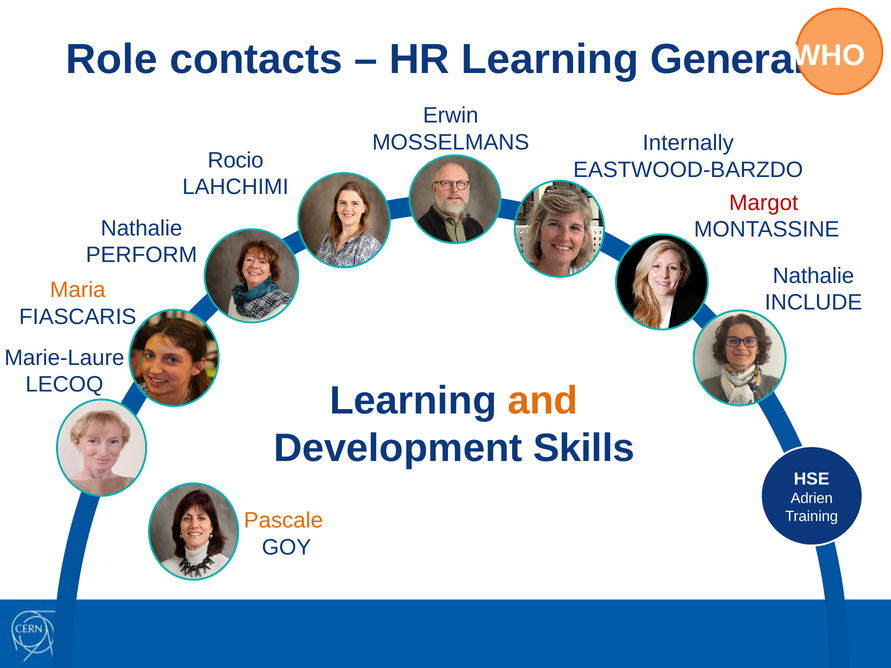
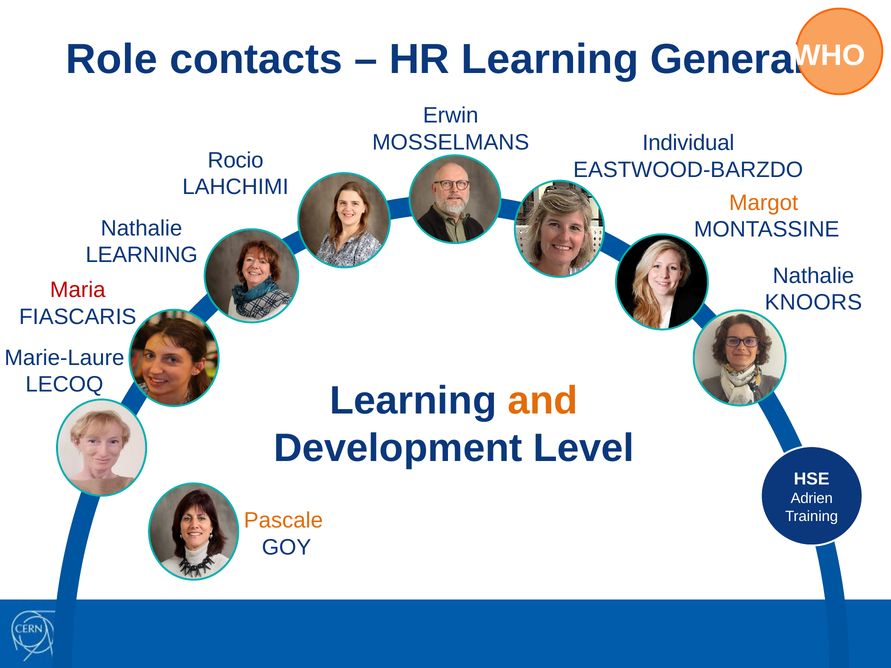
Internally: Internally -> Individual
Margot colour: red -> orange
PERFORM at (142, 255): PERFORM -> LEARNING
Maria colour: orange -> red
INCLUDE: INCLUDE -> KNOORS
Skills: Skills -> Level
